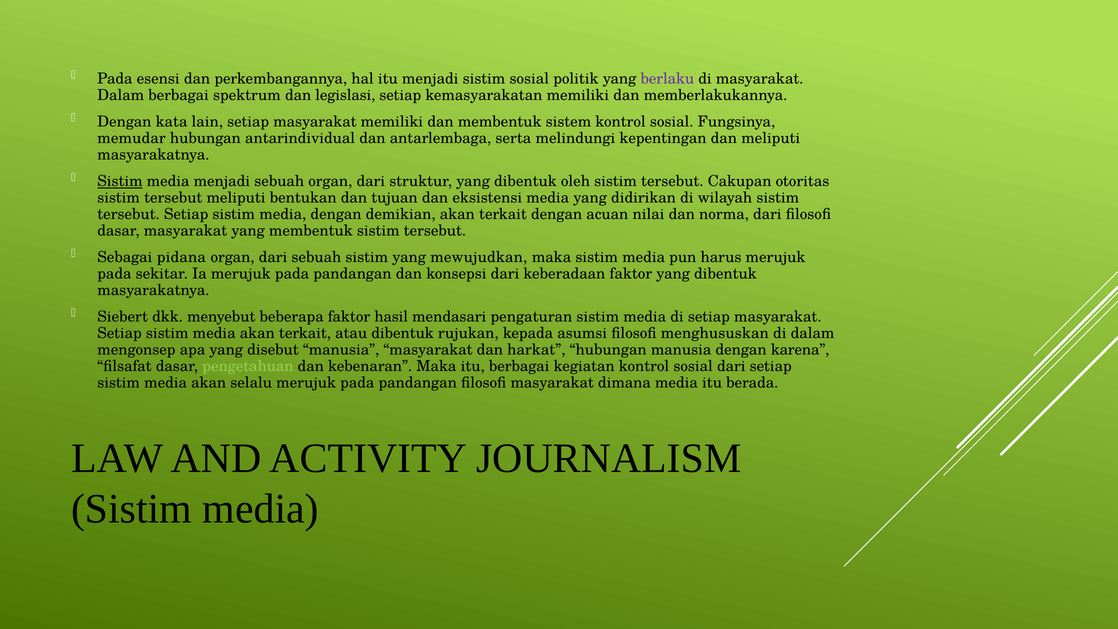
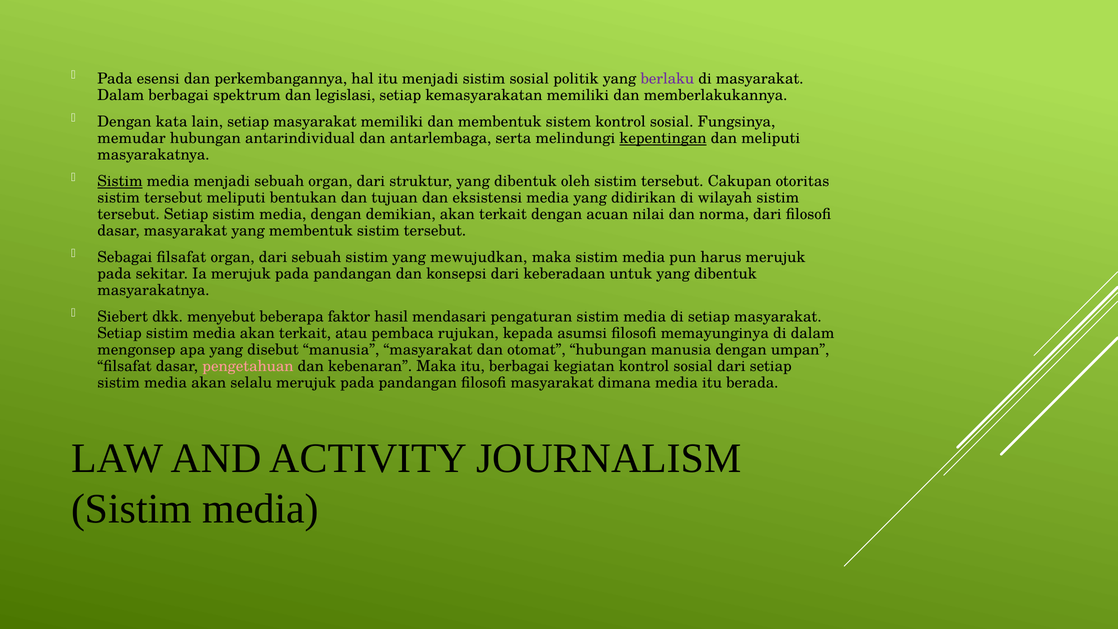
kepentingan underline: none -> present
Sebagai pidana: pidana -> ﬁlsafat
keberadaan faktor: faktor -> untuk
atau dibentuk: dibentuk -> pembaca
menghususkan: menghususkan -> memayunginya
harkat: harkat -> otomat
karena: karena -> umpan
pengetahuan colour: light green -> pink
